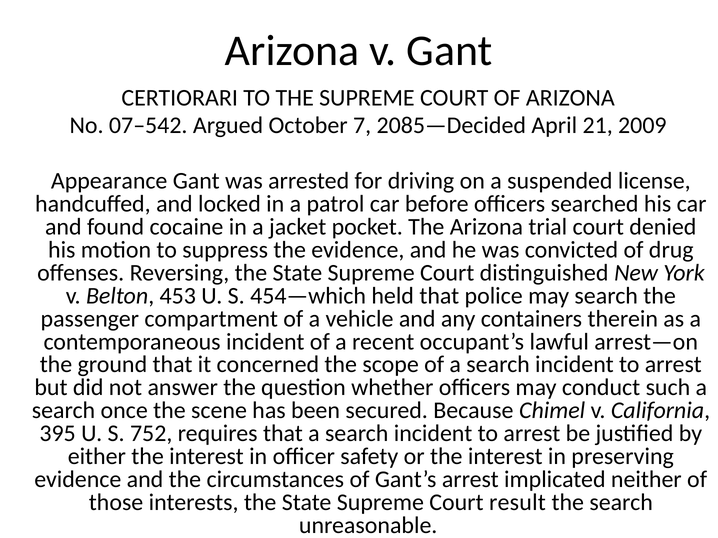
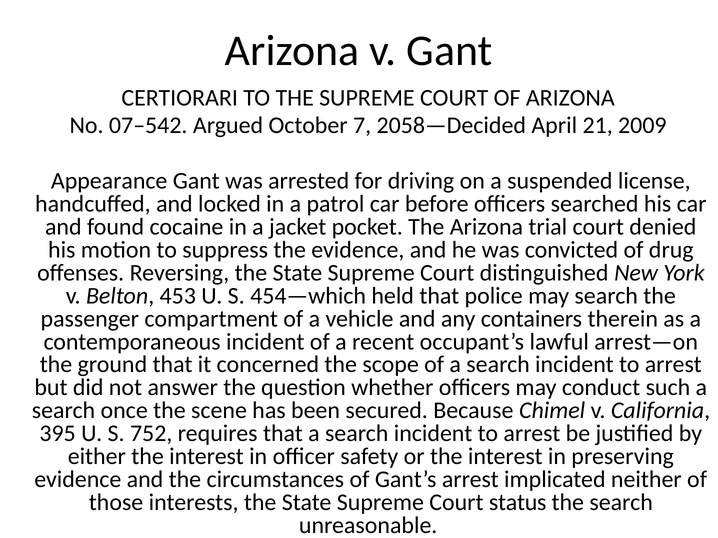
2085—Decided: 2085—Decided -> 2058—Decided
result: result -> status
